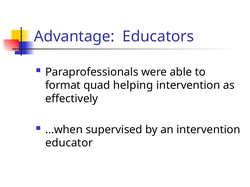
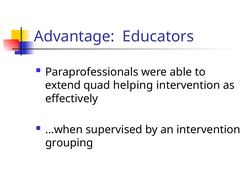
format: format -> extend
educator: educator -> grouping
